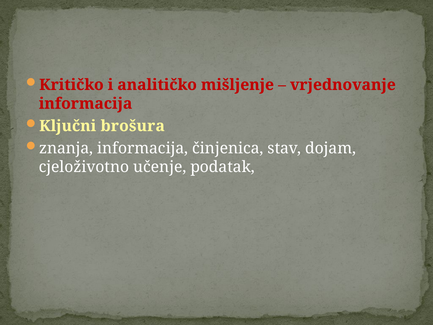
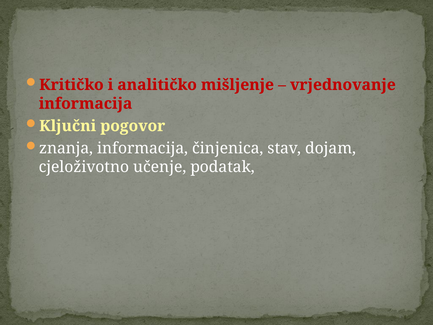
brošura: brošura -> pogovor
